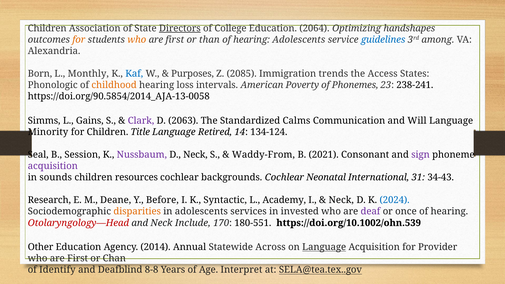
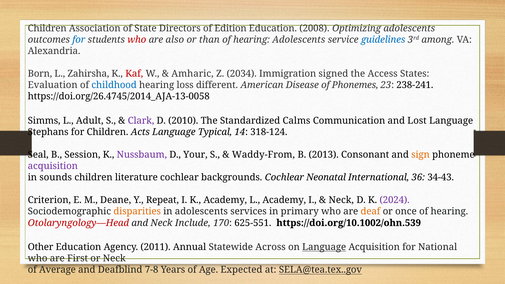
Directors underline: present -> none
College: College -> Edition
2064: 2064 -> 2008
Optimizing handshapes: handshapes -> adolescents
for at (79, 40) colour: orange -> blue
who at (137, 40) colour: orange -> red
first at (175, 40): first -> also
Monthly: Monthly -> Zahirsha
Kaf colour: blue -> red
Purposes: Purposes -> Amharic
2085: 2085 -> 2034
trends: trends -> signed
Phonologic: Phonologic -> Evaluation
childhood colour: orange -> blue
intervals: intervals -> different
Poverty: Poverty -> Disease
https://doi.org/90.5854/2014_AJA-13-0058: https://doi.org/90.5854/2014_AJA-13-0058 -> https://doi.org/26.4745/2014_AJA-13-0058
Gains: Gains -> Adult
2063: 2063 -> 2010
and Will: Will -> Lost
Minority: Minority -> Stephans
Title: Title -> Acts
Retired: Retired -> Typical
134-124: 134-124 -> 318-124
D Neck: Neck -> Your
2021: 2021 -> 2013
sign colour: purple -> orange
resources: resources -> literature
31: 31 -> 36
Research: Research -> Criterion
Before: Before -> Repeat
K Syntactic: Syntactic -> Academy
2024 colour: blue -> purple
invested: invested -> primary
deaf colour: purple -> orange
180-551: 180-551 -> 625-551
2014: 2014 -> 2011
Provider: Provider -> National
or Chan: Chan -> Neck
Identify: Identify -> Average
8-8: 8-8 -> 7-8
Interpret: Interpret -> Expected
